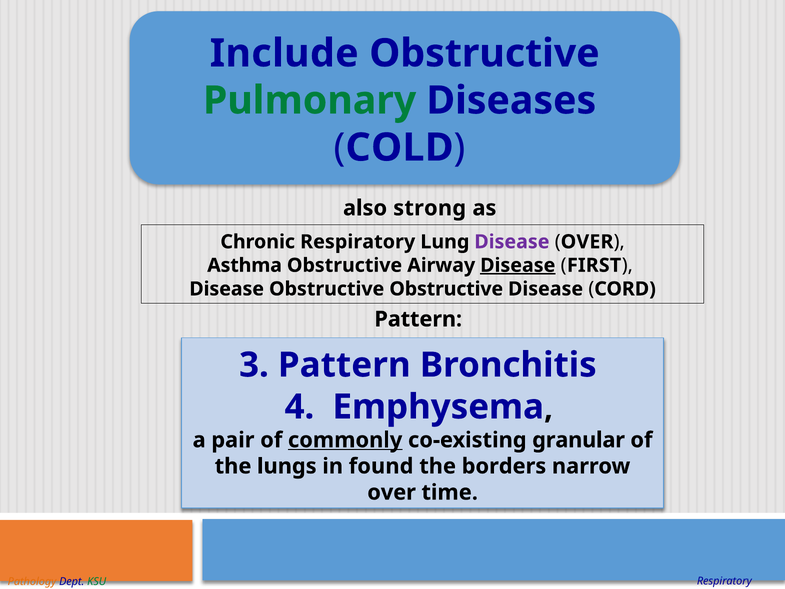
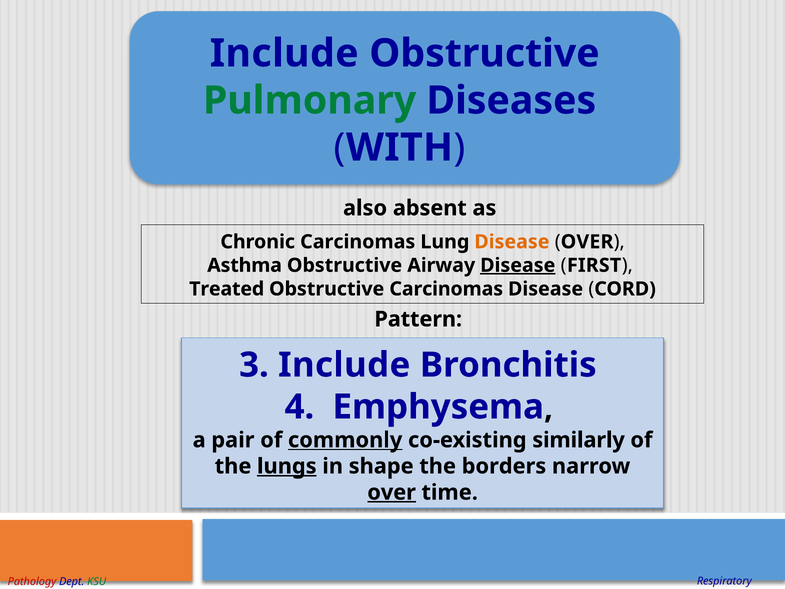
COLD: COLD -> WITH
strong: strong -> absent
Chronic Respiratory: Respiratory -> Carcinomas
Disease at (512, 242) colour: purple -> orange
Disease at (227, 289): Disease -> Treated
Obstructive Obstructive: Obstructive -> Carcinomas
3 Pattern: Pattern -> Include
granular: granular -> similarly
lungs underline: none -> present
found: found -> shape
over at (392, 492) underline: none -> present
Pathology colour: orange -> red
